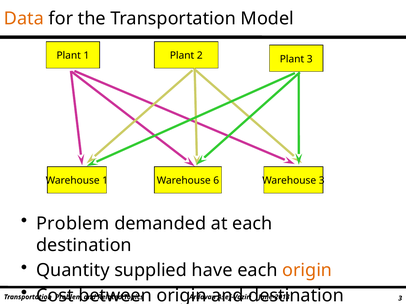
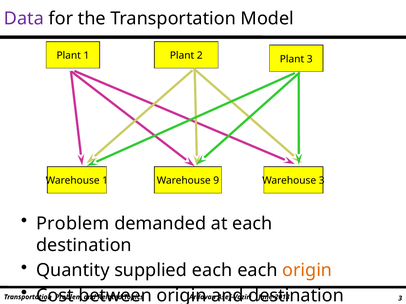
Data colour: orange -> purple
6: 6 -> 9
supplied have: have -> each
